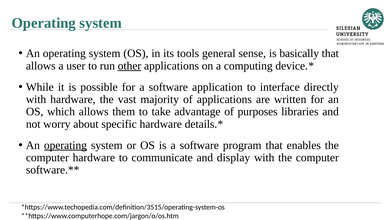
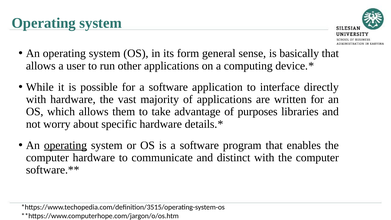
tools: tools -> form
other underline: present -> none
display: display -> distinct
